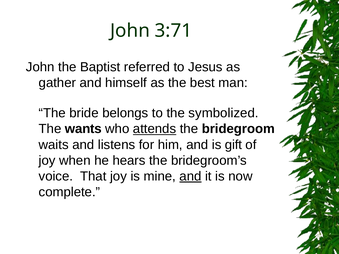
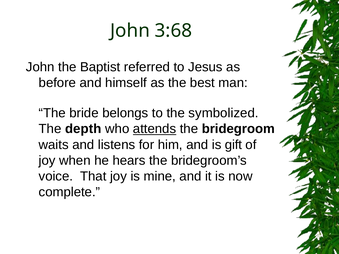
3:71: 3:71 -> 3:68
gather: gather -> before
wants: wants -> depth
and at (190, 177) underline: present -> none
